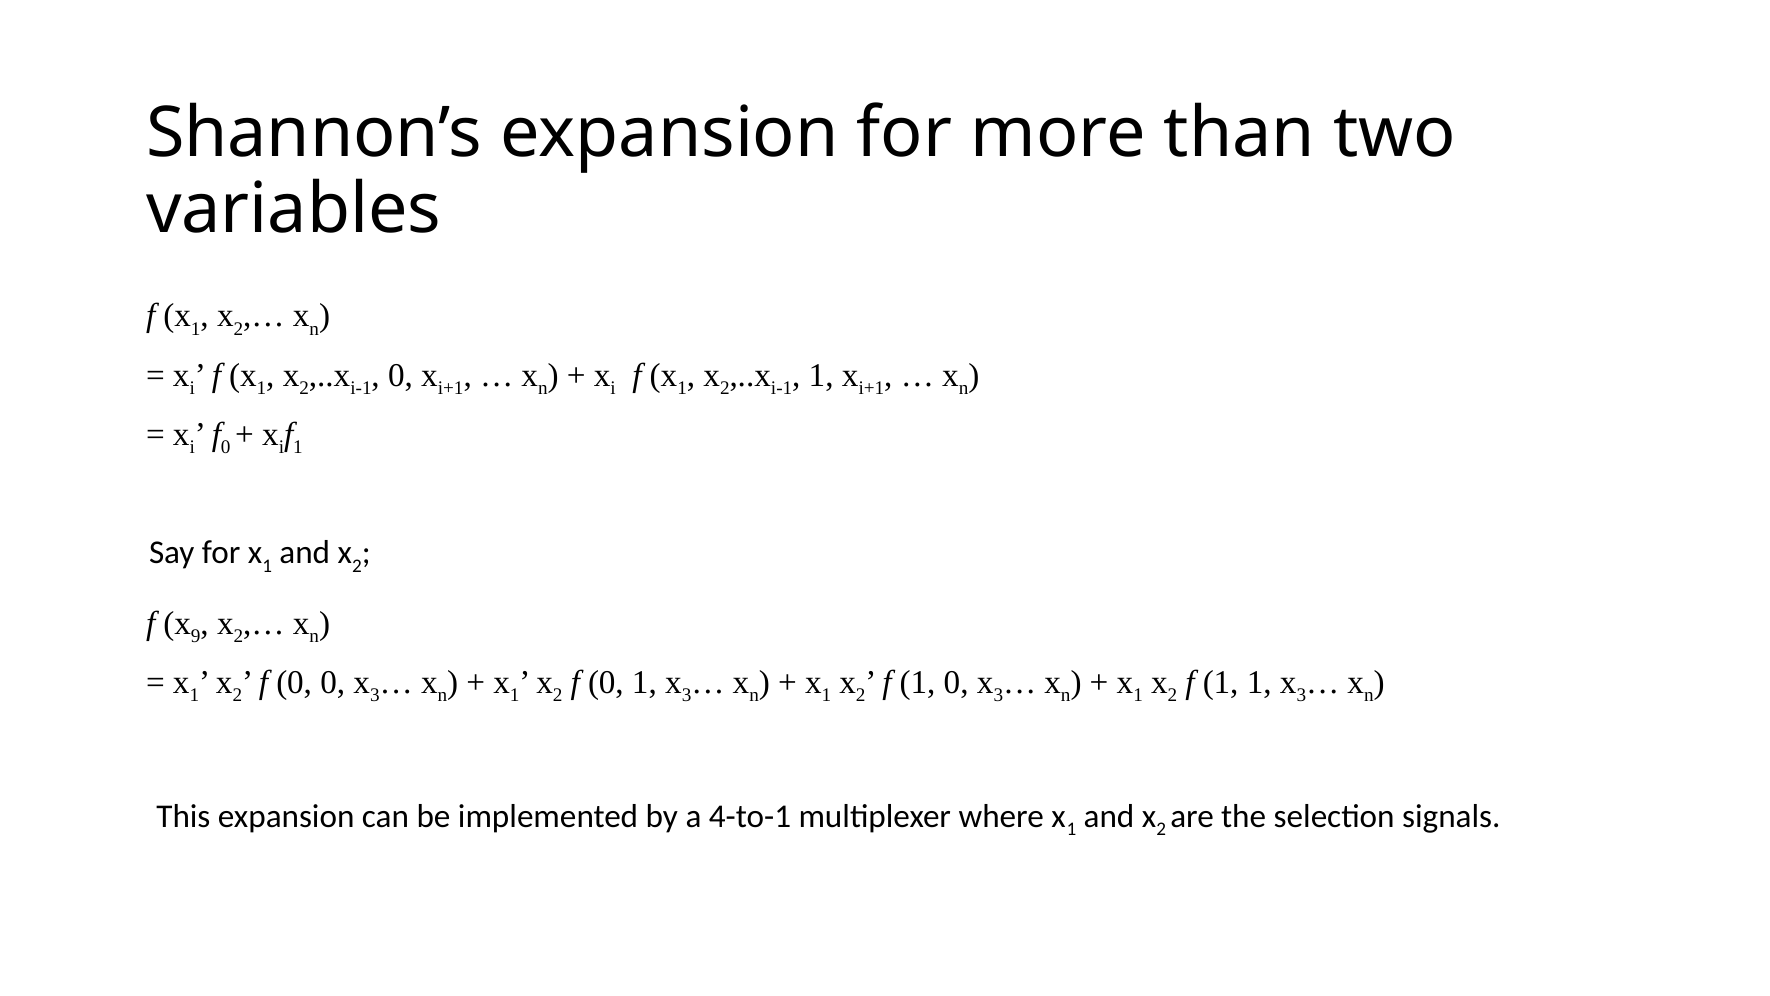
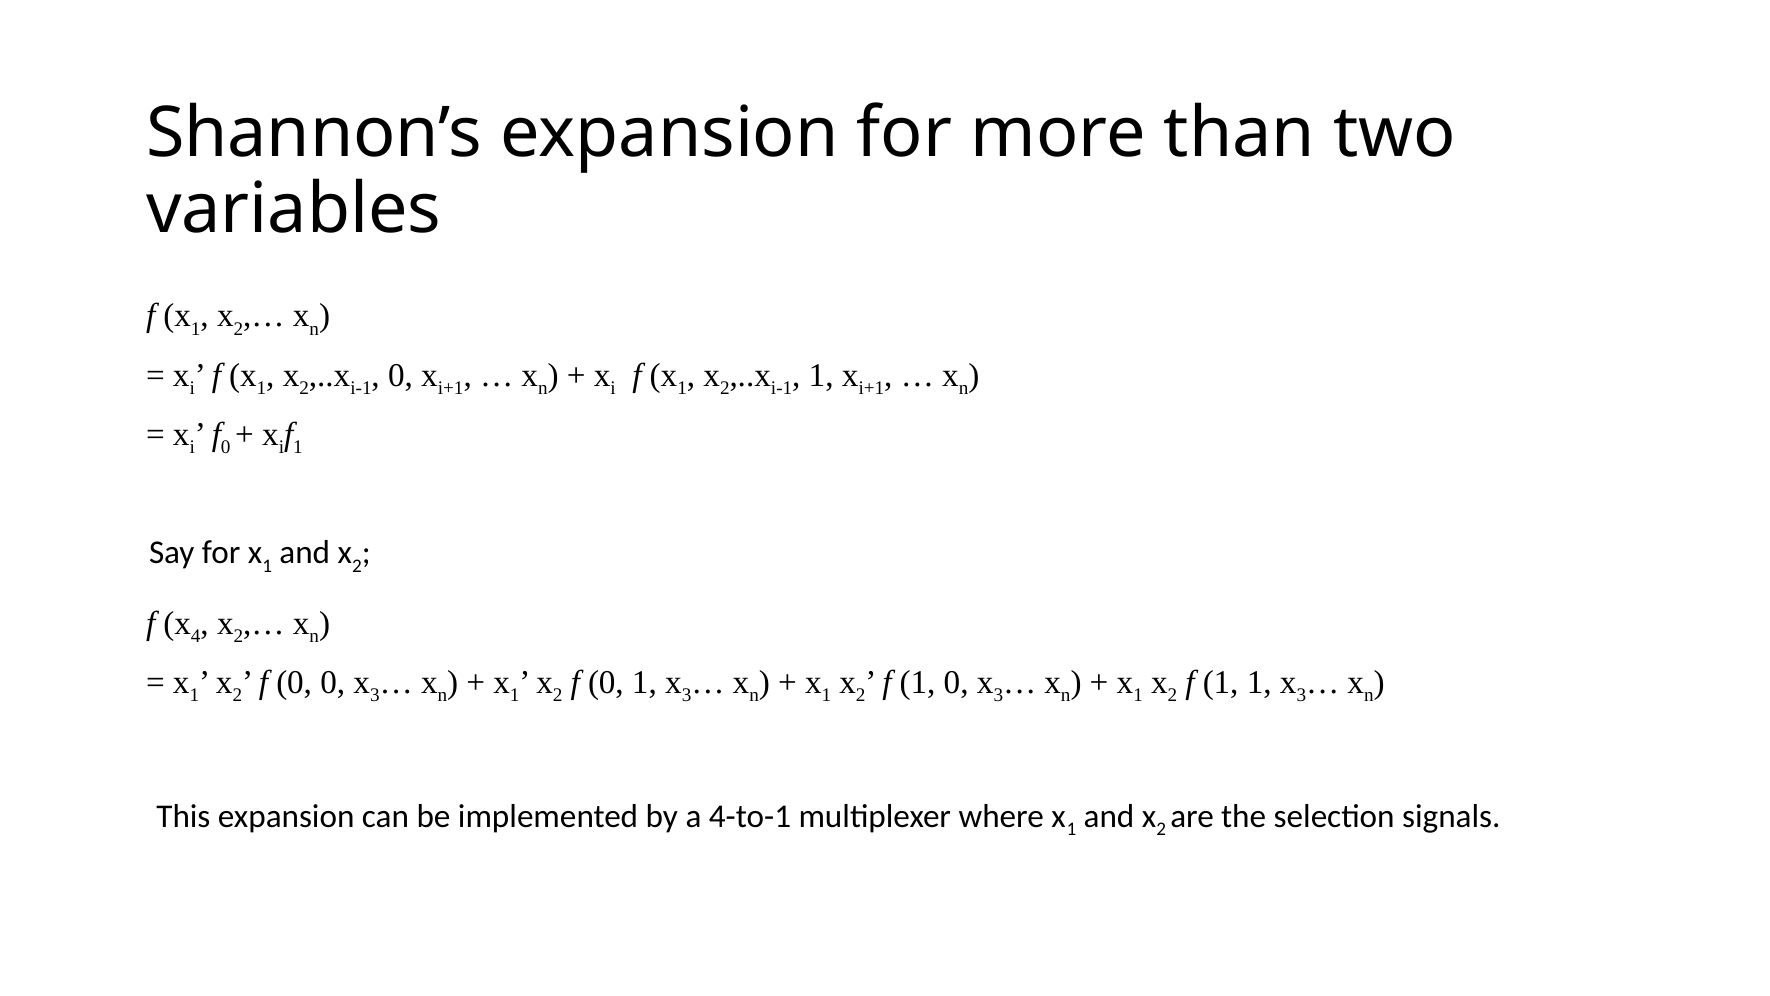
9: 9 -> 4
